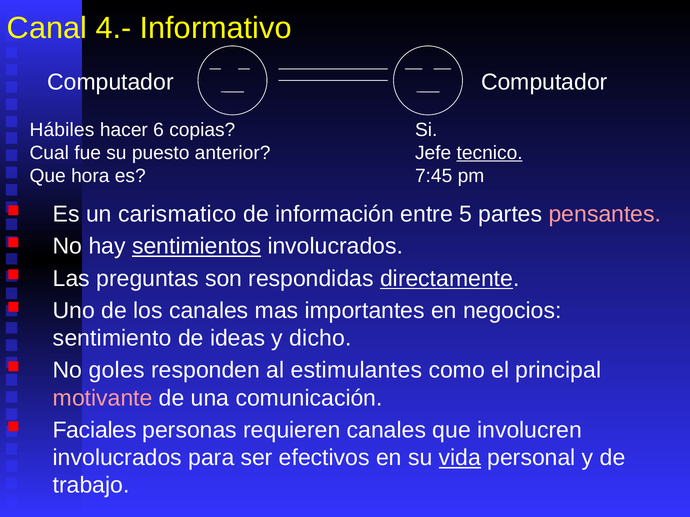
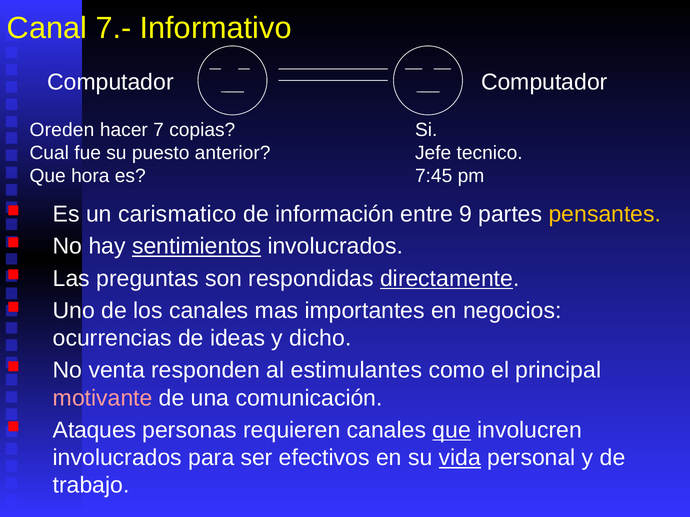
4.-: 4.- -> 7.-
Hábiles: Hábiles -> Oreden
6: 6 -> 7
tecnico underline: present -> none
5: 5 -> 9
pensantes colour: pink -> yellow
sentimiento: sentimiento -> ocurrencias
goles: goles -> venta
Faciales: Faciales -> Ataques
que at (452, 431) underline: none -> present
